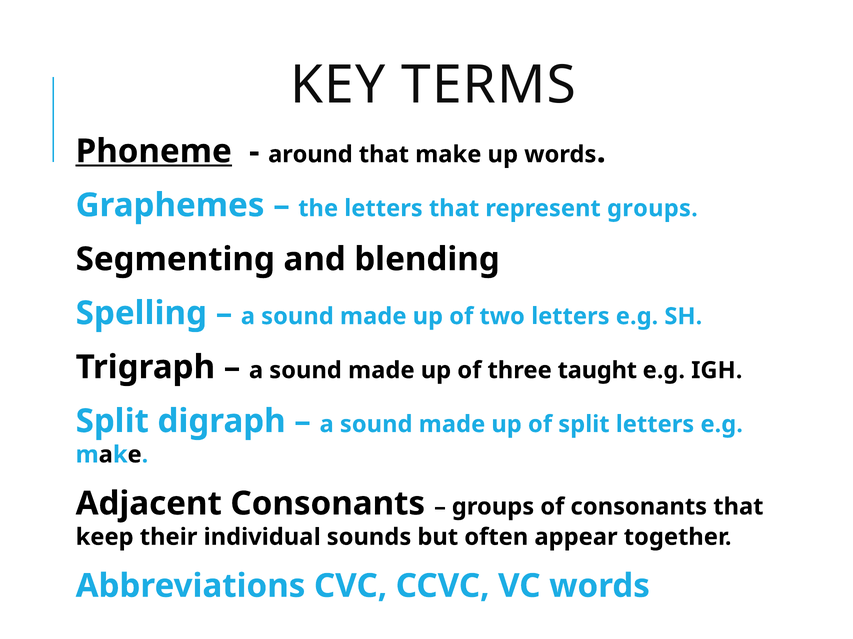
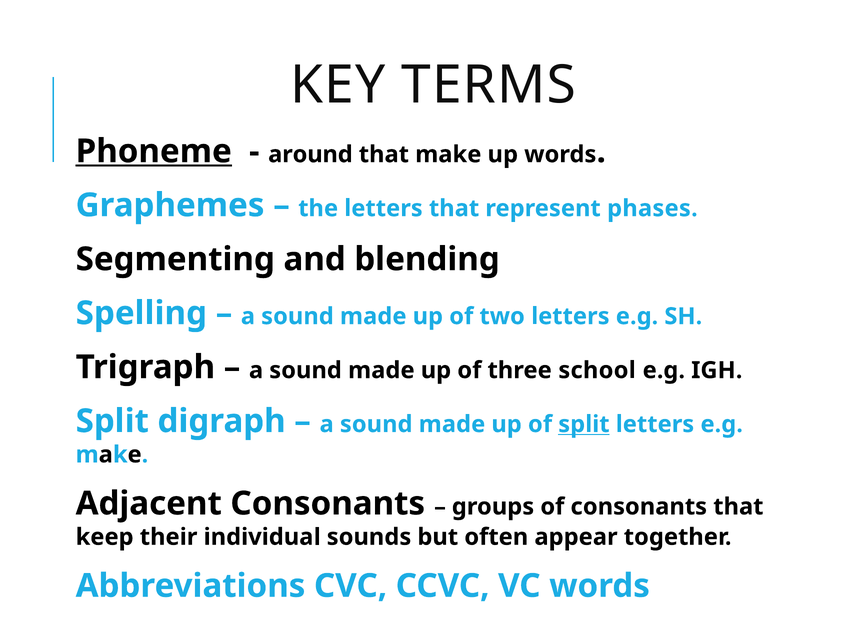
represent groups: groups -> phases
taught: taught -> school
split at (584, 425) underline: none -> present
